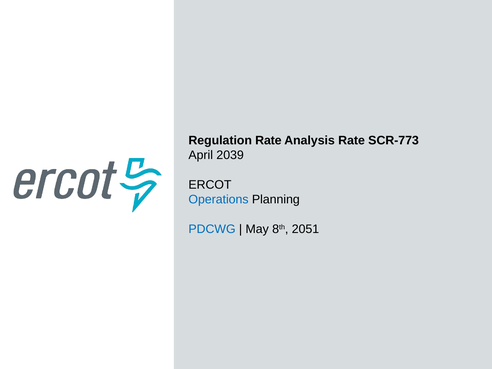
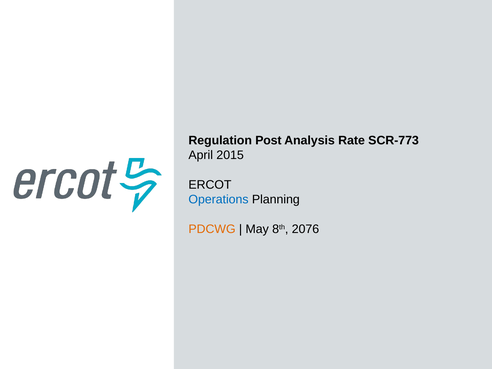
Regulation Rate: Rate -> Post
2039: 2039 -> 2015
PDCWG colour: blue -> orange
2051: 2051 -> 2076
